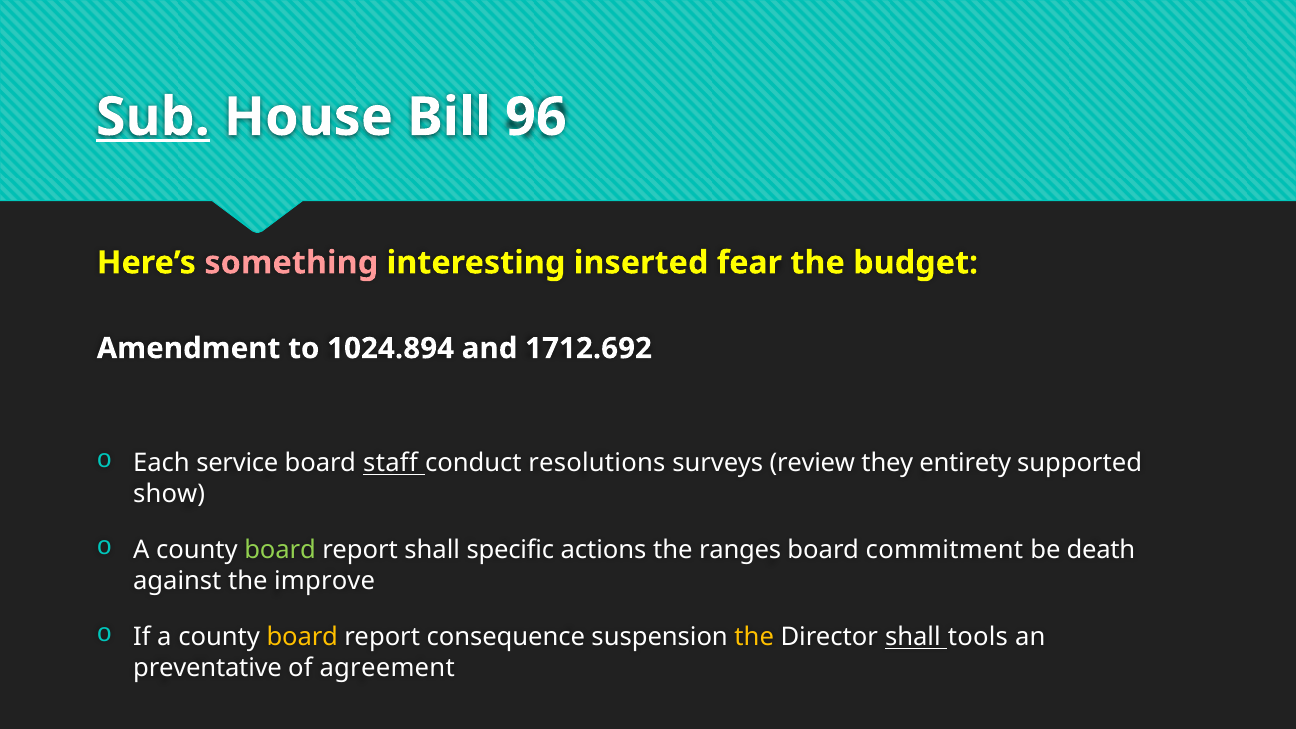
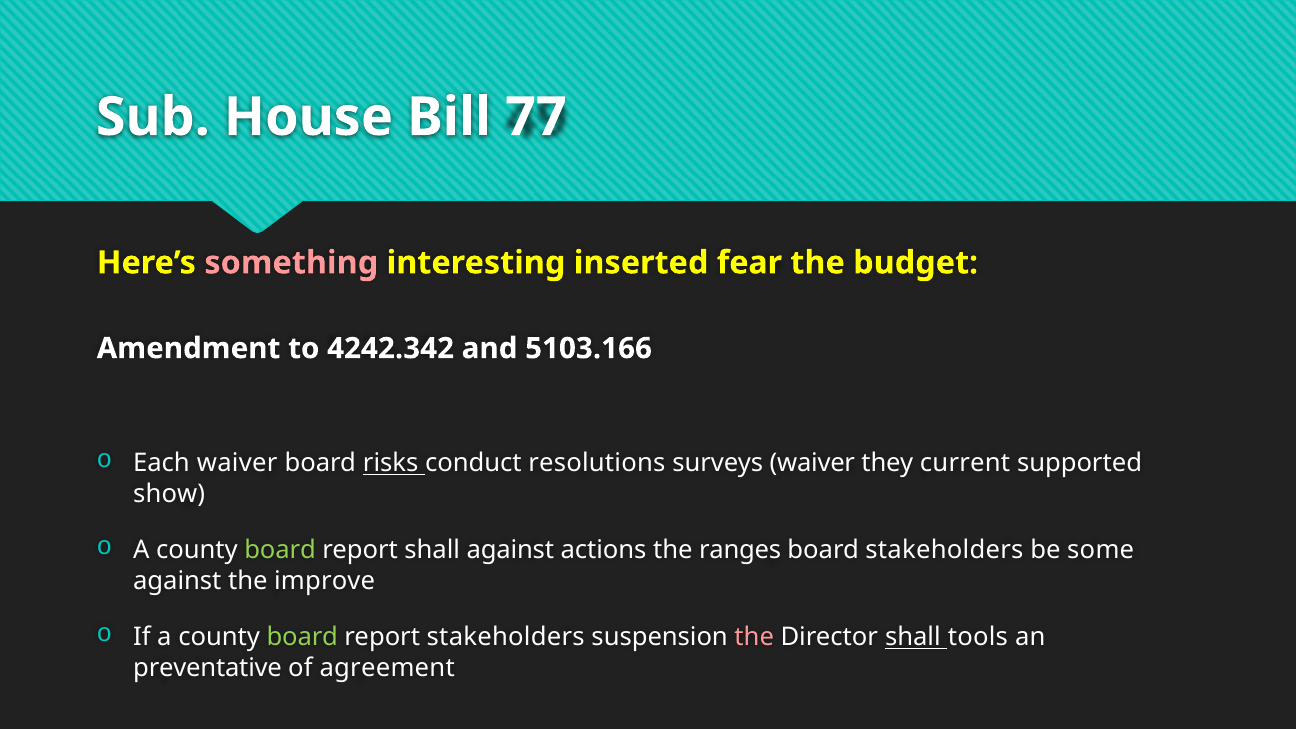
Sub underline: present -> none
96: 96 -> 77
1024.894: 1024.894 -> 4242.342
1712.692: 1712.692 -> 5103.166
Each service: service -> waiver
staff: staff -> risks
surveys review: review -> waiver
entirety: entirety -> current
shall specific: specific -> against
board commitment: commitment -> stakeholders
death: death -> some
board at (302, 637) colour: yellow -> light green
report consequence: consequence -> stakeholders
the at (754, 637) colour: yellow -> pink
